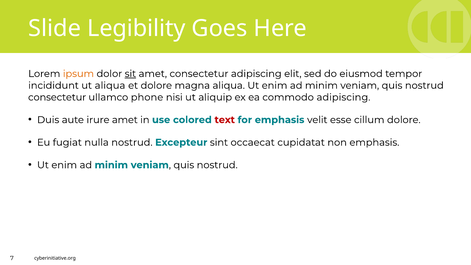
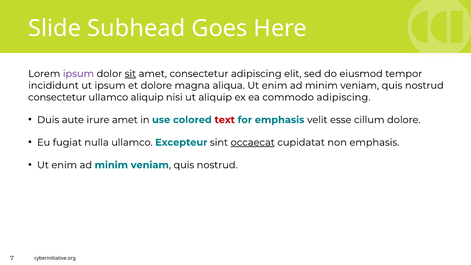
Legibility: Legibility -> Subhead
ipsum at (78, 74) colour: orange -> purple
ut aliqua: aliqua -> ipsum
ullamco phone: phone -> aliquip
nulla nostrud: nostrud -> ullamco
occaecat underline: none -> present
